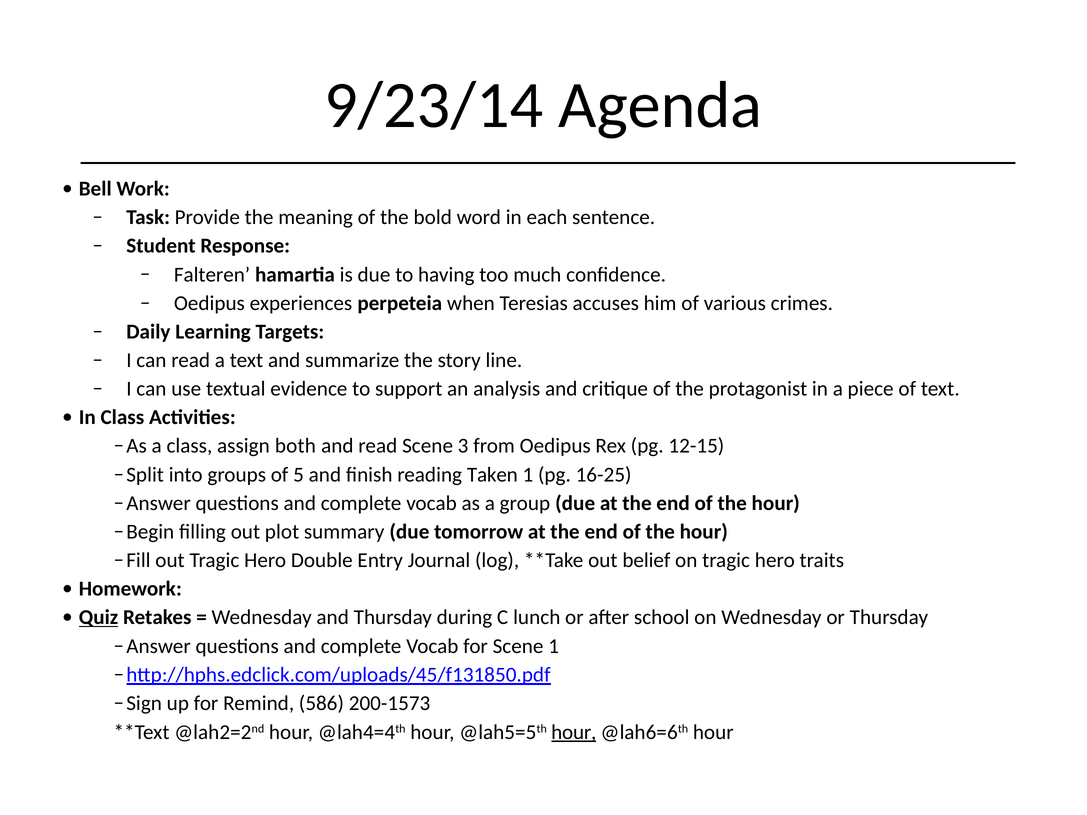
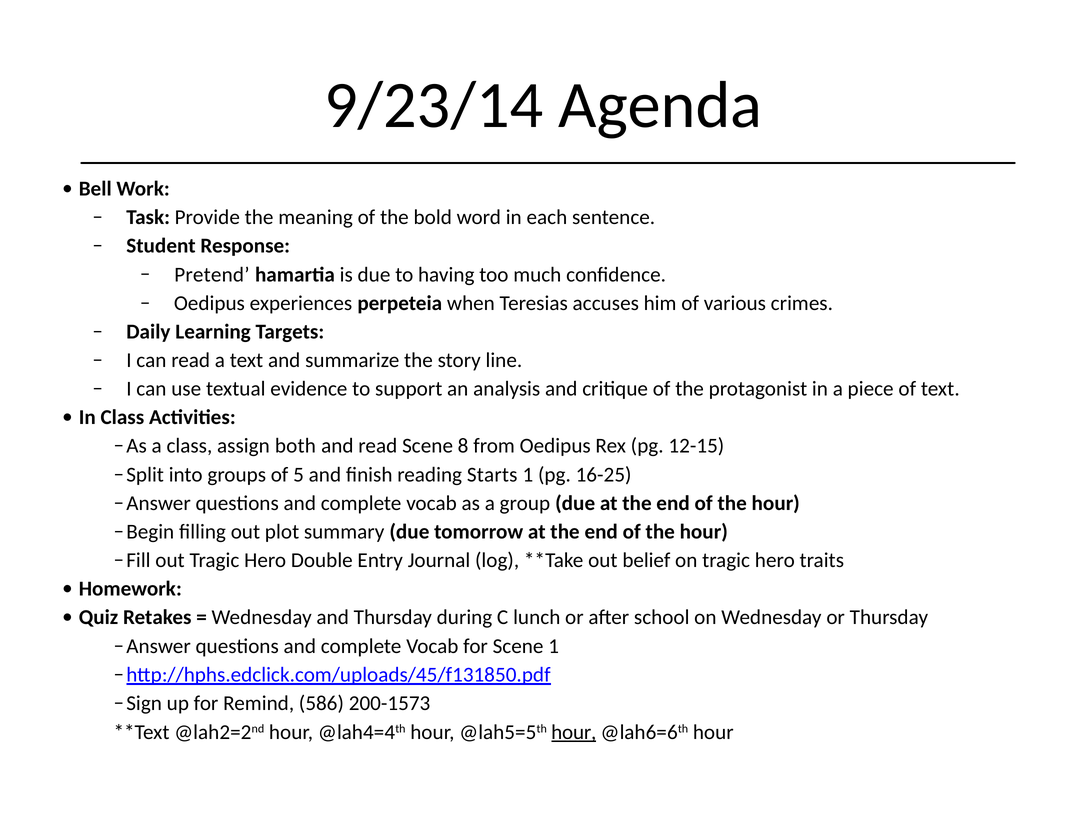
Falteren: Falteren -> Pretend
3: 3 -> 8
Taken: Taken -> Starts
Quiz underline: present -> none
